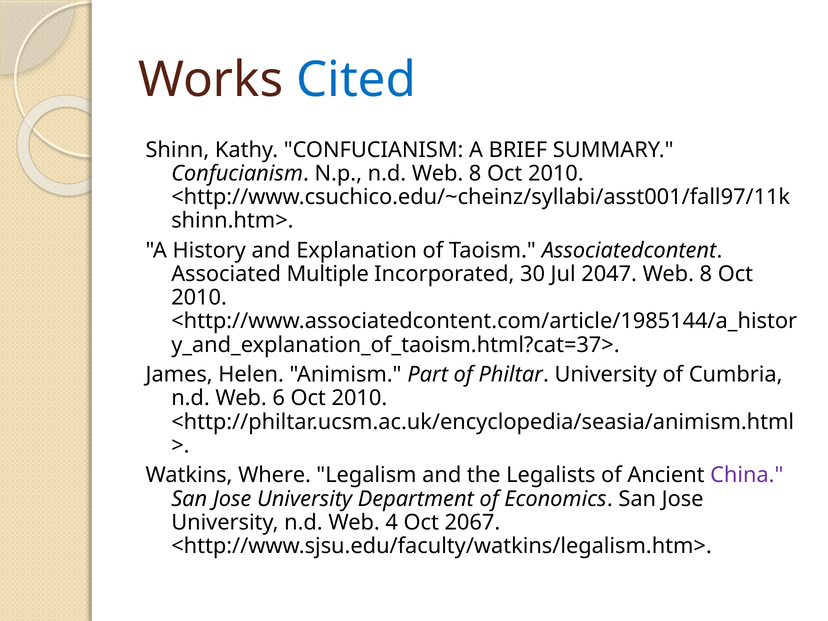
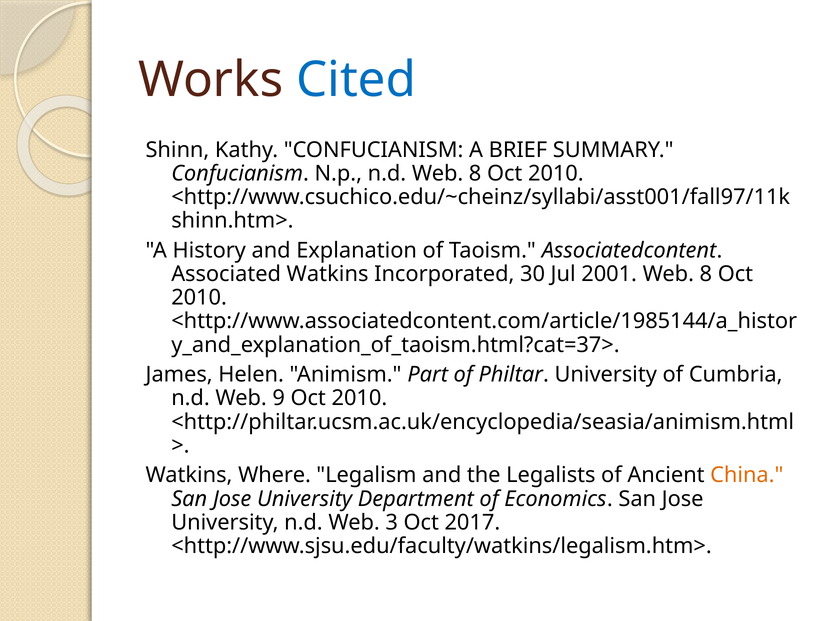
Associated Multiple: Multiple -> Watkins
2047: 2047 -> 2001
6: 6 -> 9
China colour: purple -> orange
4: 4 -> 3
2067: 2067 -> 2017
